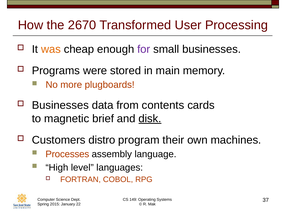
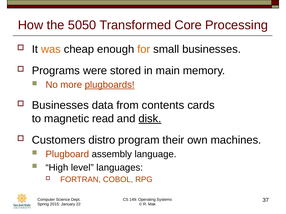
2670: 2670 -> 5050
User: User -> Core
for colour: purple -> orange
plugboards underline: none -> present
brief: brief -> read
Processes: Processes -> Plugboard
